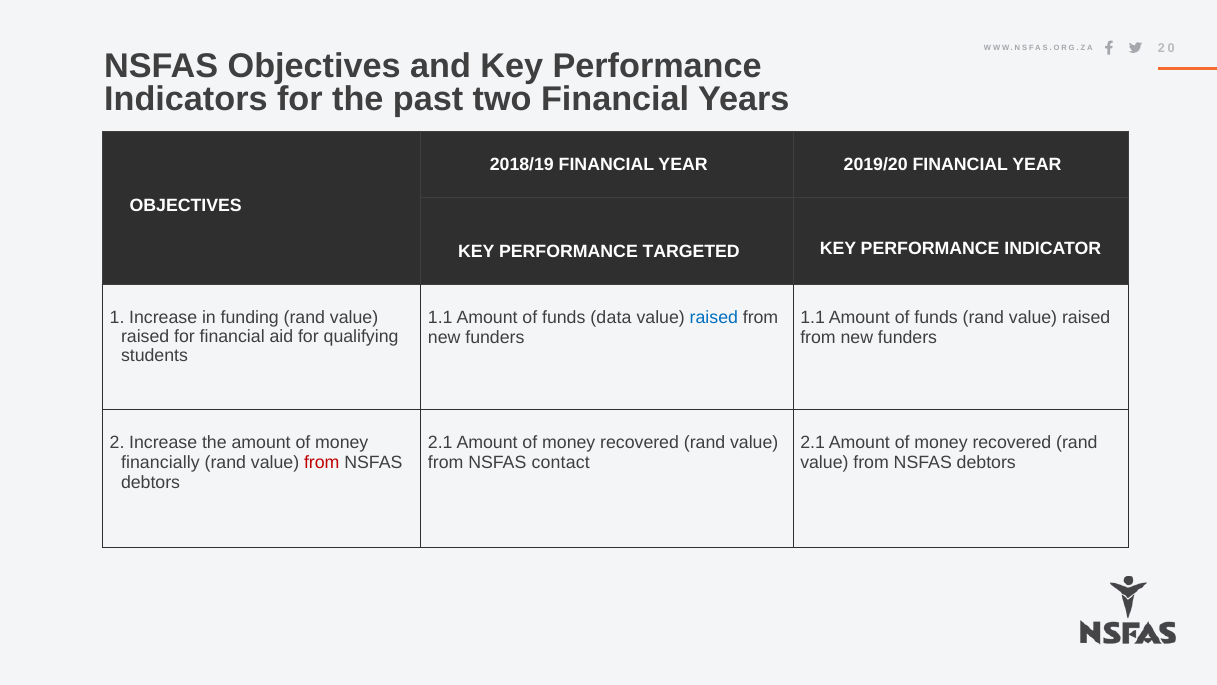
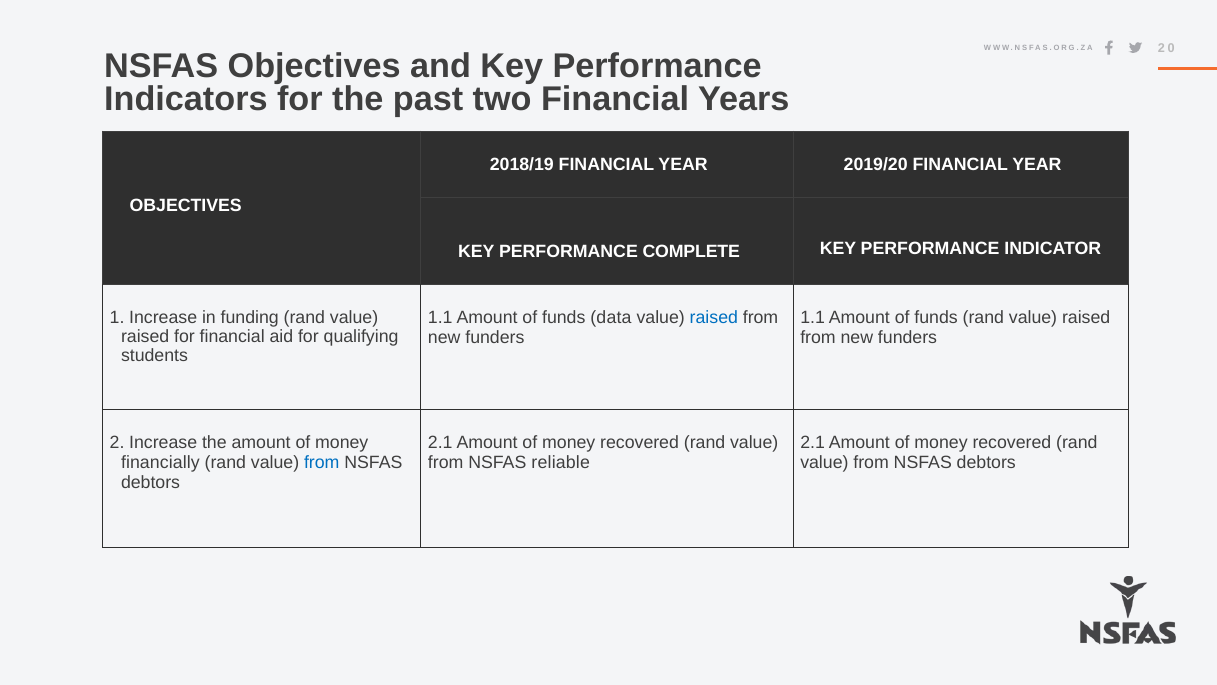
TARGETED: TARGETED -> COMPLETE
contact: contact -> reliable
from at (322, 462) colour: red -> blue
